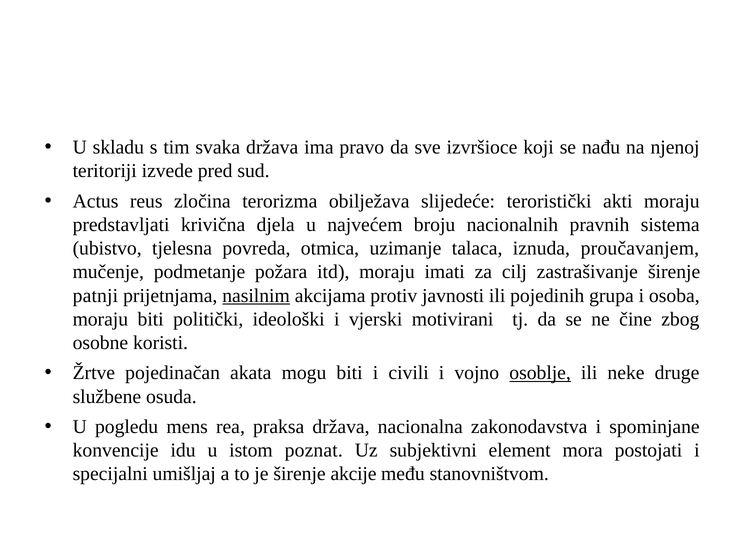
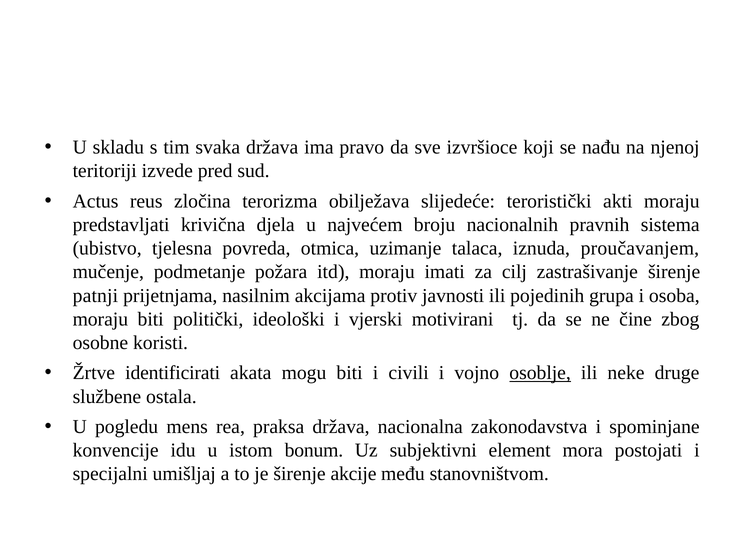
nasilnim underline: present -> none
pojedinačan: pojedinačan -> identificirati
osuda: osuda -> ostala
poznat: poznat -> bonum
